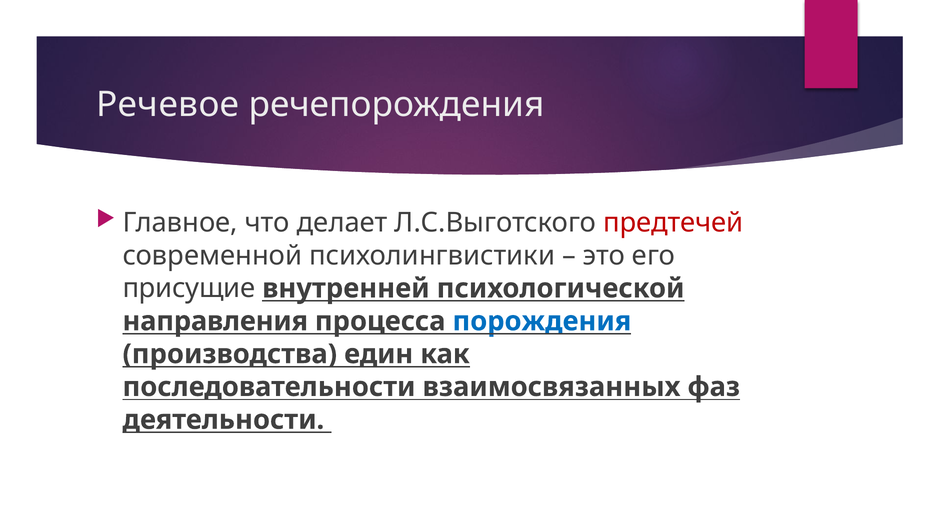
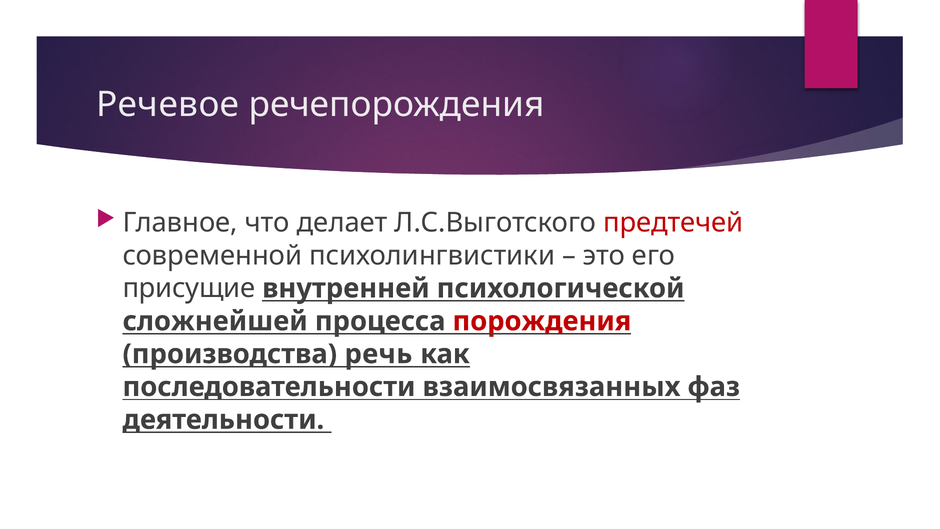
направления: направления -> сложнейшей
порождения colour: blue -> red
един: един -> речь
